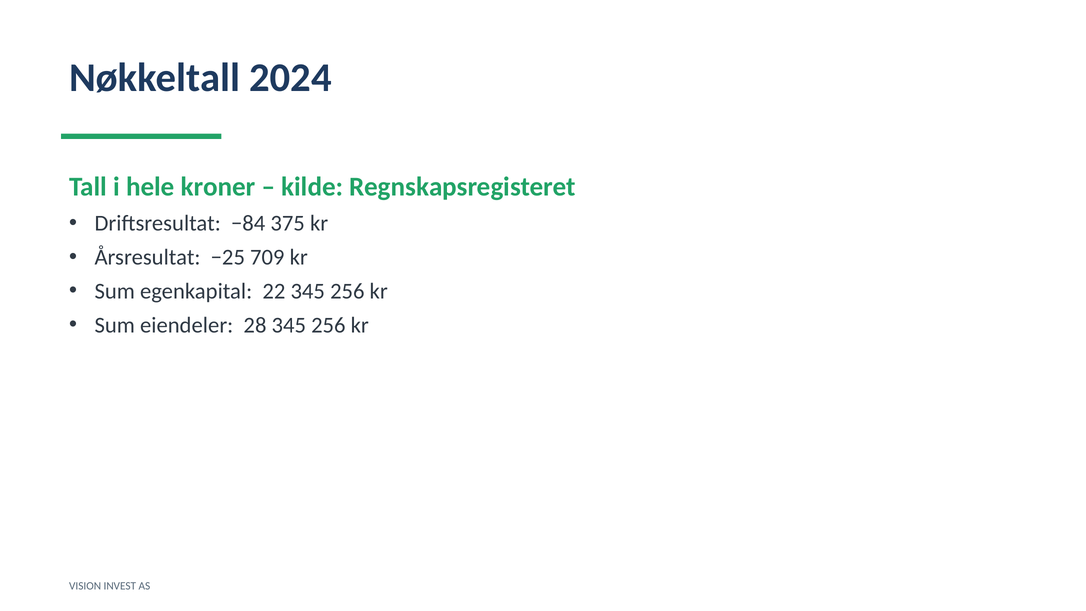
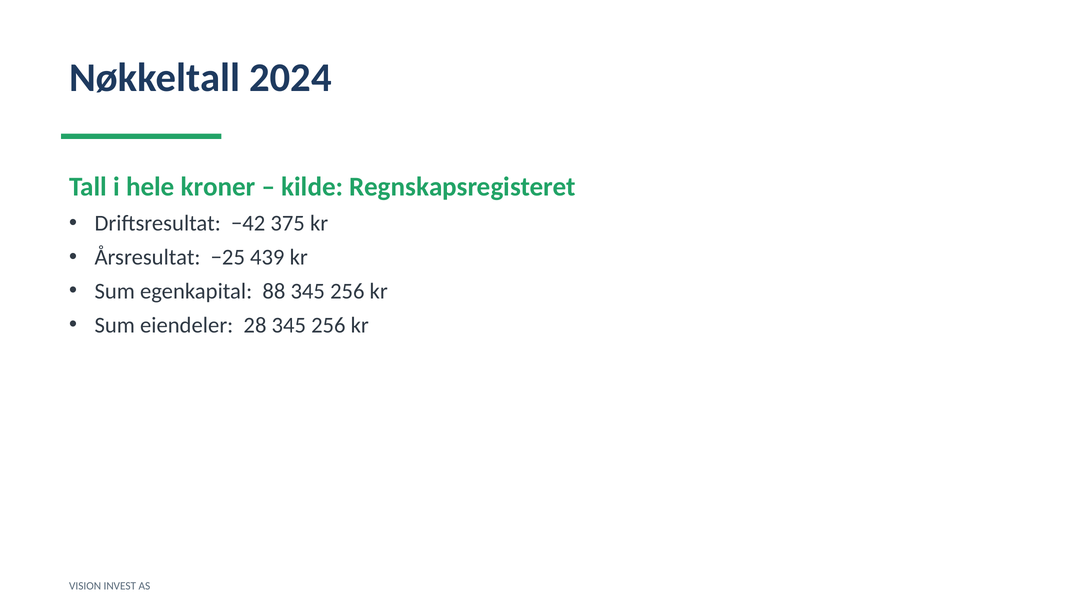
−84: −84 -> −42
709: 709 -> 439
22: 22 -> 88
